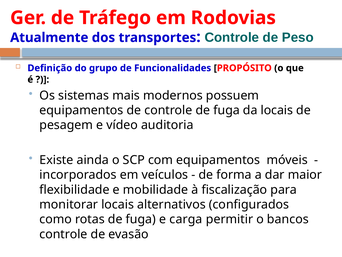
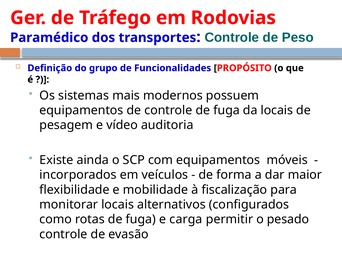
Atualmente: Atualmente -> Paramédico
bancos: bancos -> pesado
